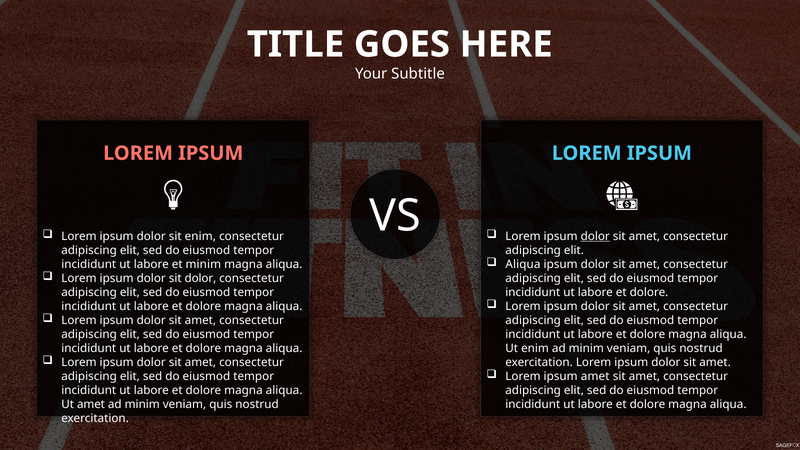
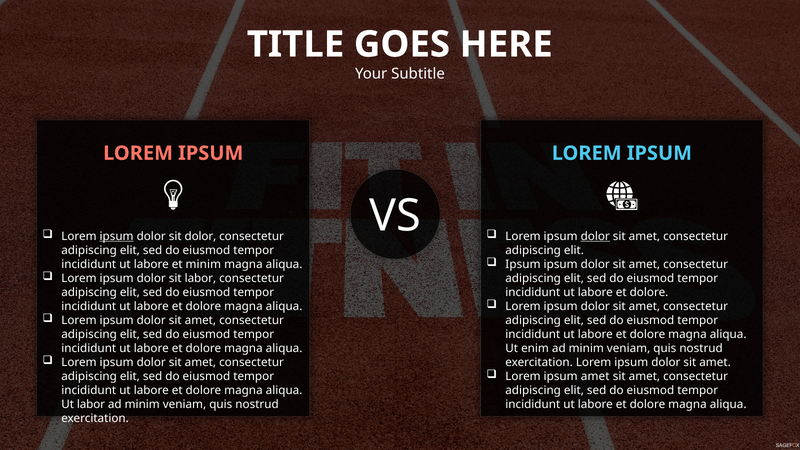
ipsum at (117, 236) underline: none -> present
sit enim: enim -> dolor
Aliqua at (523, 264): Aliqua -> Ipsum
sit dolor: dolor -> labor
Ut amet: amet -> labor
